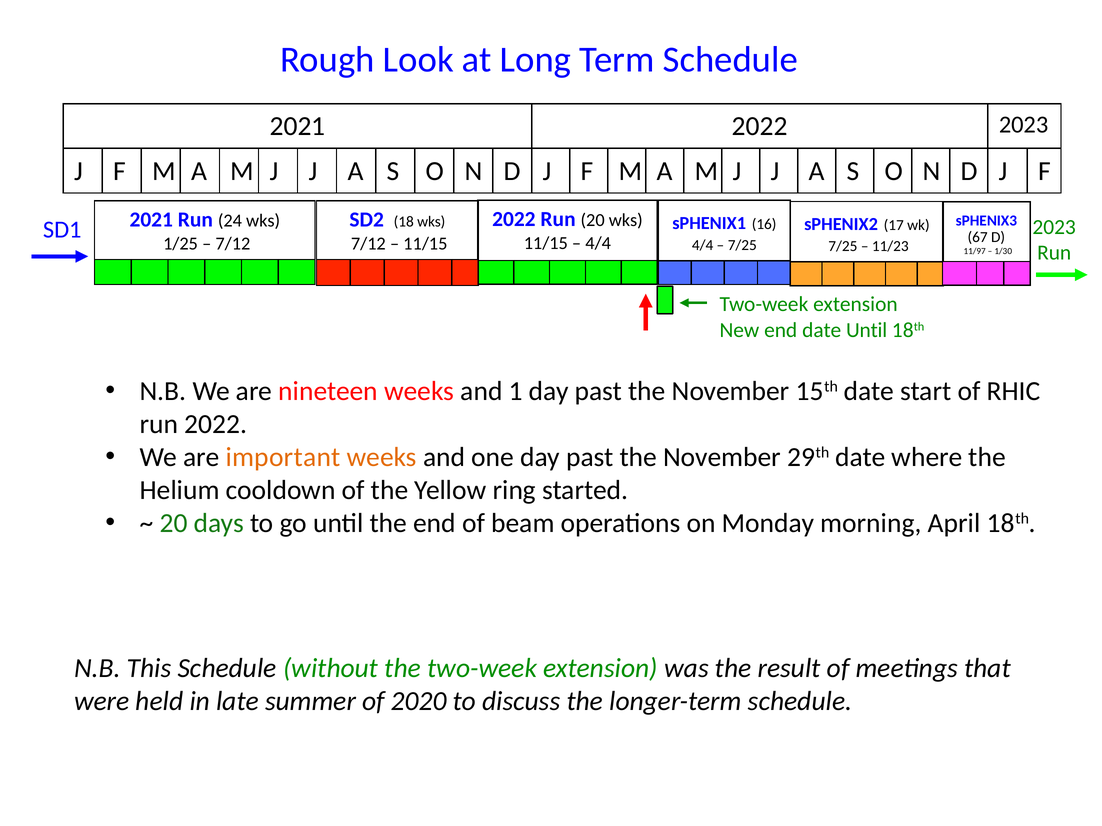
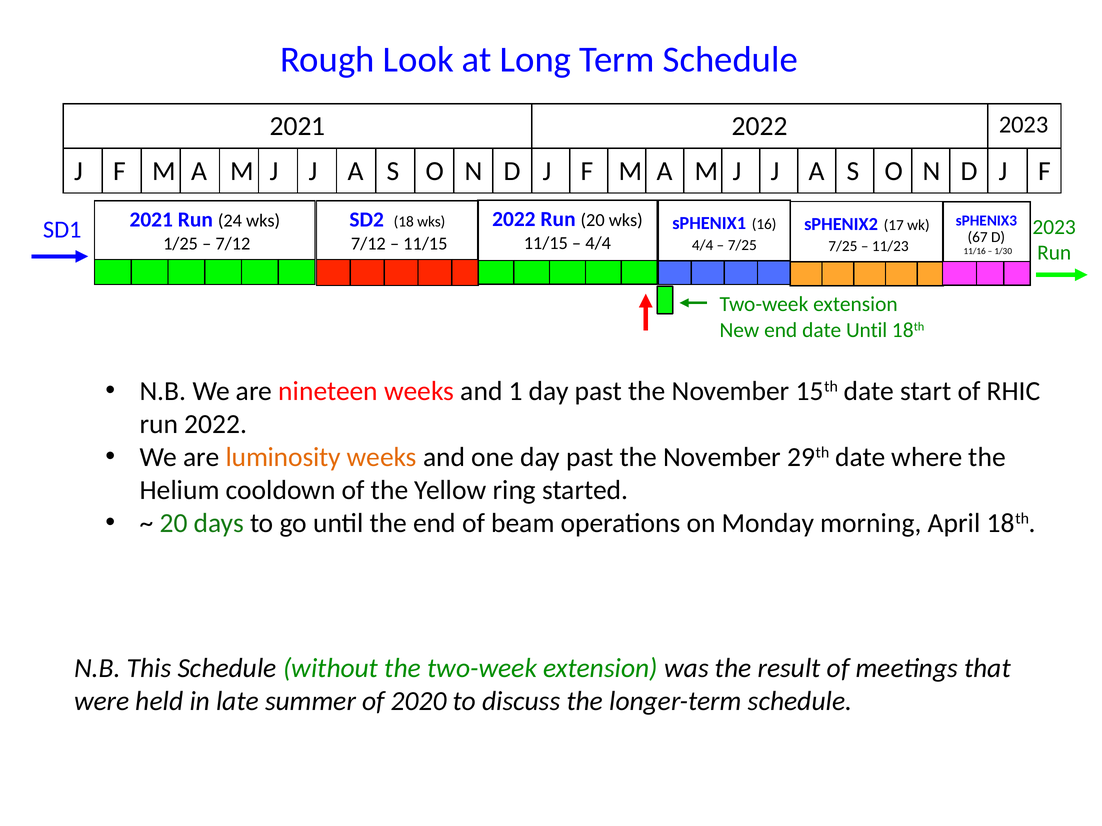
11/97: 11/97 -> 11/16
important: important -> luminosity
